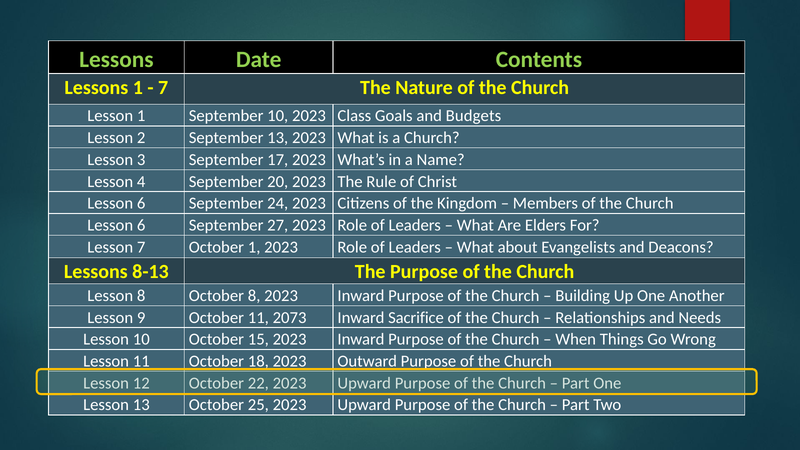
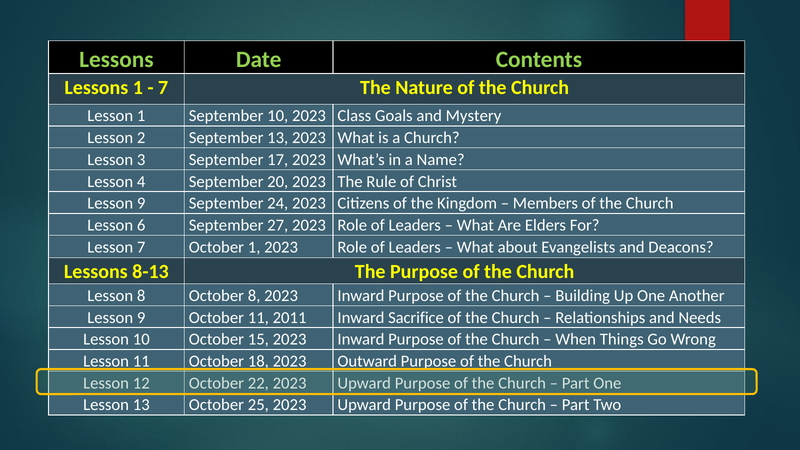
Budgets: Budgets -> Mystery
6 at (141, 203): 6 -> 9
2073: 2073 -> 2011
